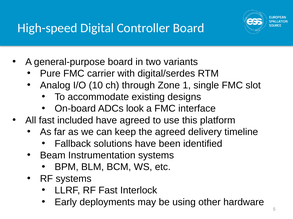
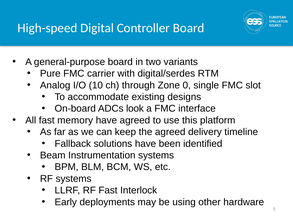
1: 1 -> 0
included: included -> memory
